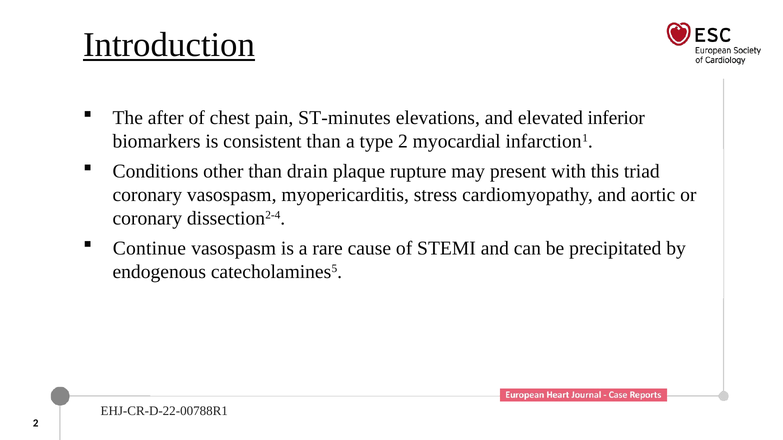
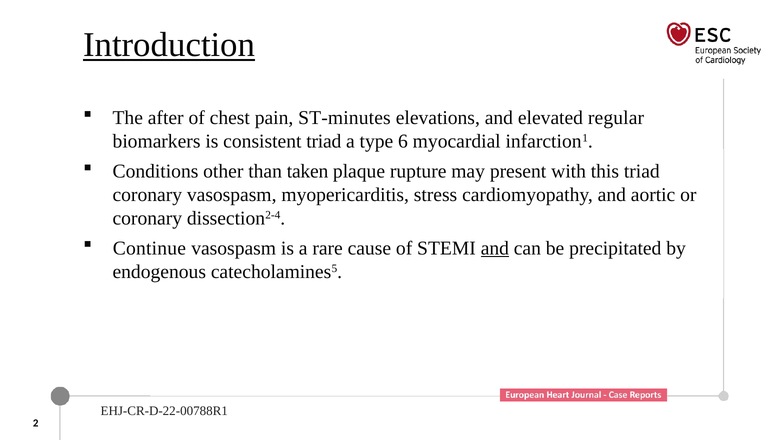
inferior: inferior -> regular
consistent than: than -> triad
type 2: 2 -> 6
drain: drain -> taken
and at (495, 248) underline: none -> present
